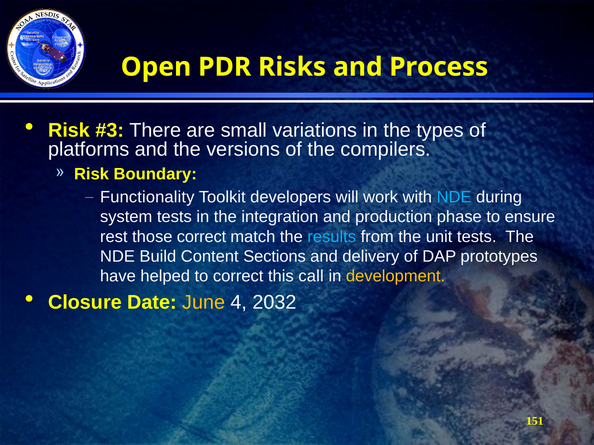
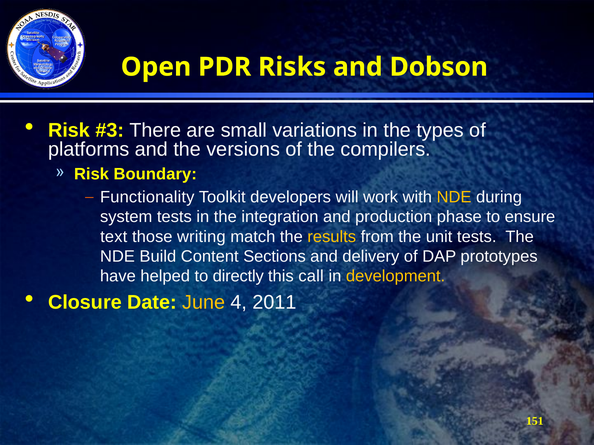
Process: Process -> Dobson
NDE at (454, 197) colour: light blue -> yellow
rest: rest -> text
those correct: correct -> writing
results colour: light blue -> yellow
to correct: correct -> directly
2032: 2032 -> 2011
